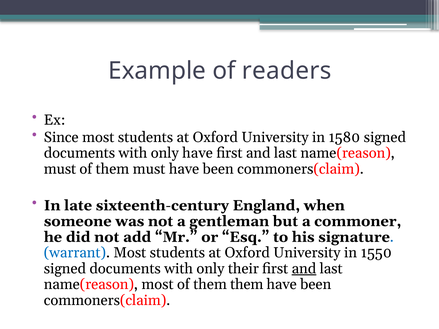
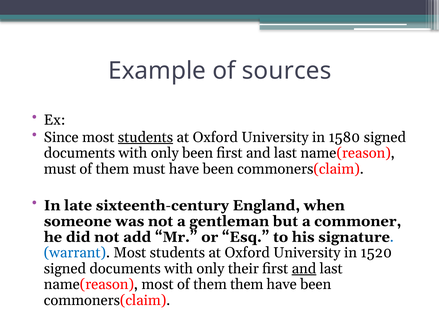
readers: readers -> sources
students at (145, 137) underline: none -> present
only have: have -> been
1550: 1550 -> 1520
